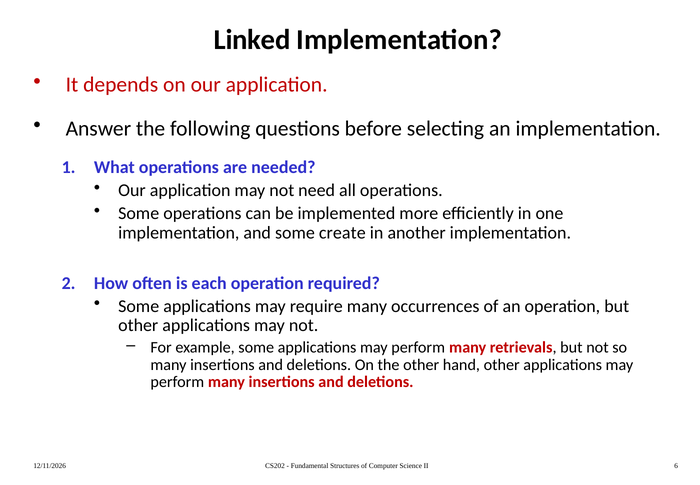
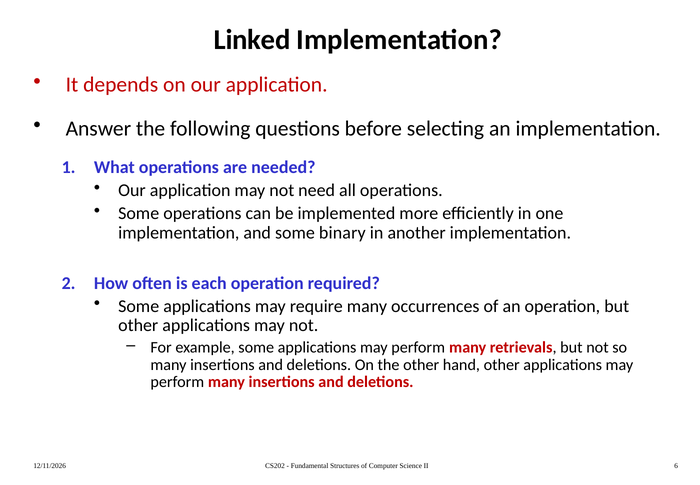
create: create -> binary
